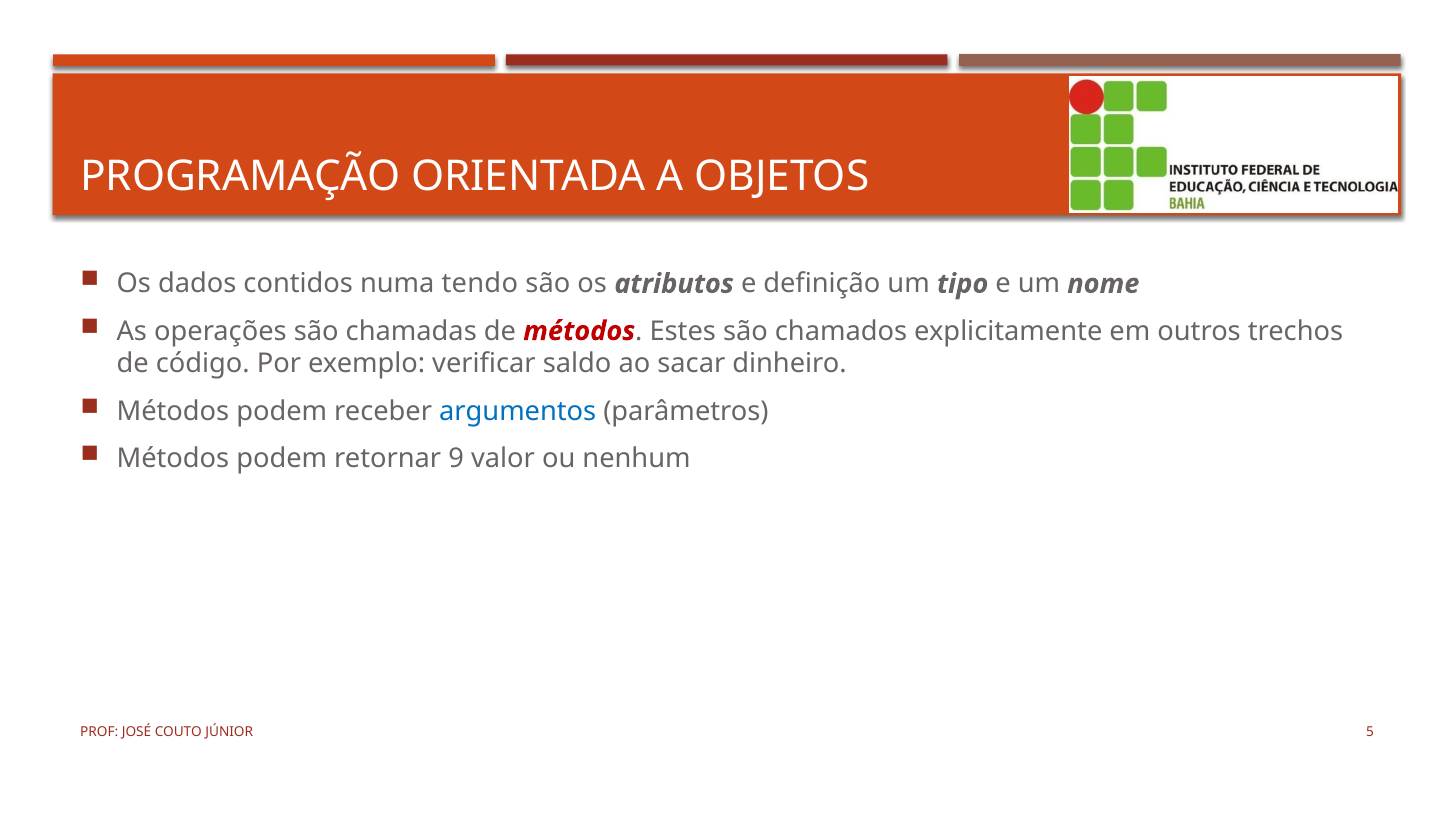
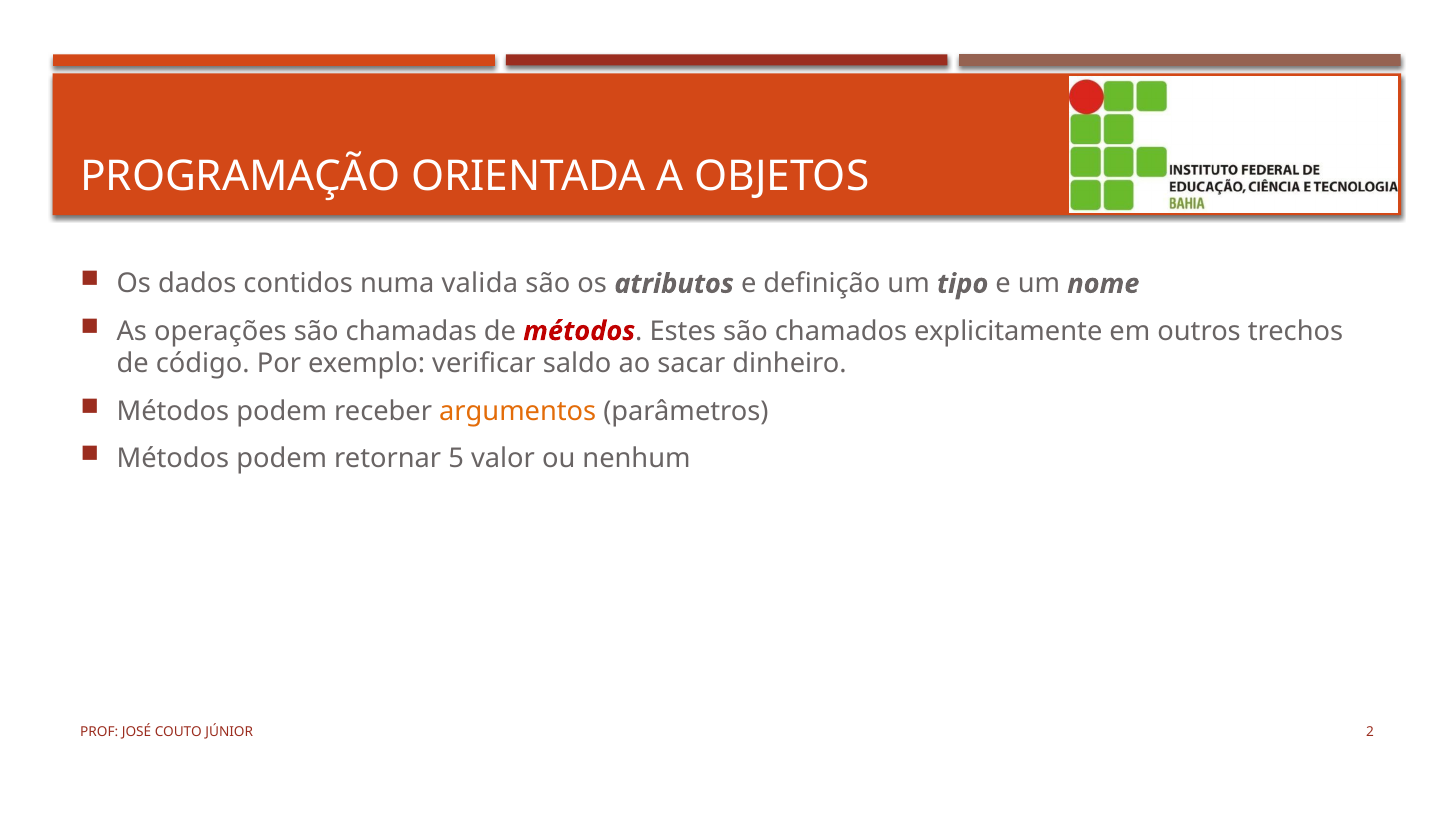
tendo: tendo -> valida
argumentos colour: blue -> orange
9: 9 -> 5
5: 5 -> 2
